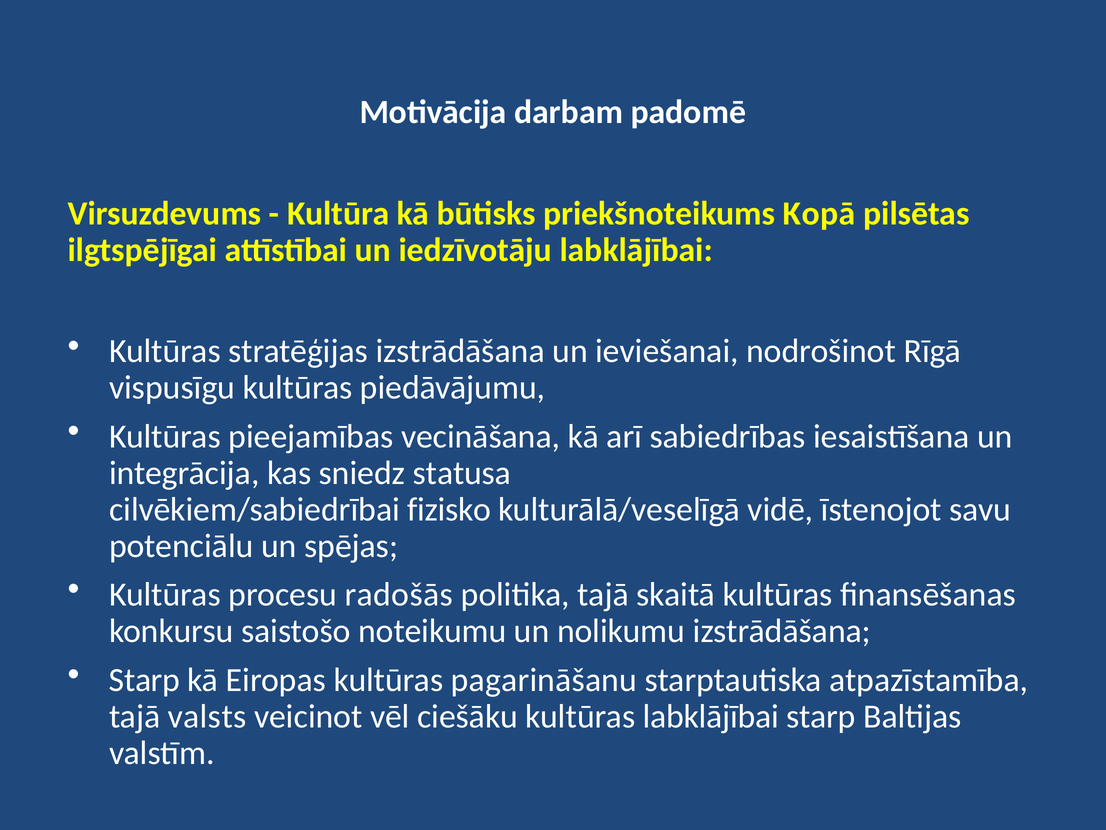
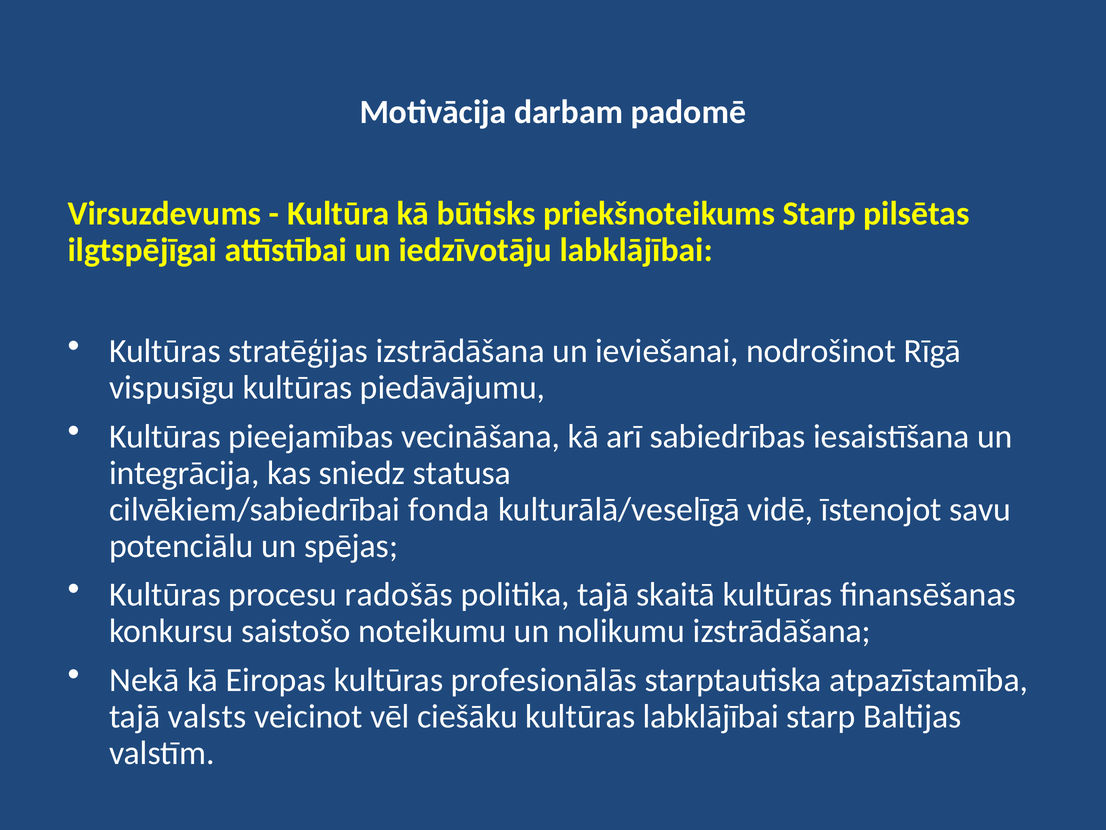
priekšnoteikums Kopā: Kopā -> Starp
fizisko: fizisko -> fonda
Starp at (145, 679): Starp -> Nekā
pagarināšanu: pagarināšanu -> profesionālās
